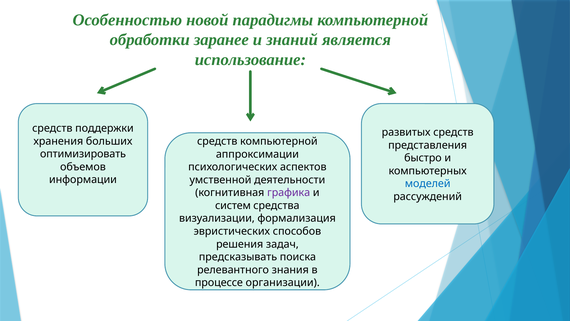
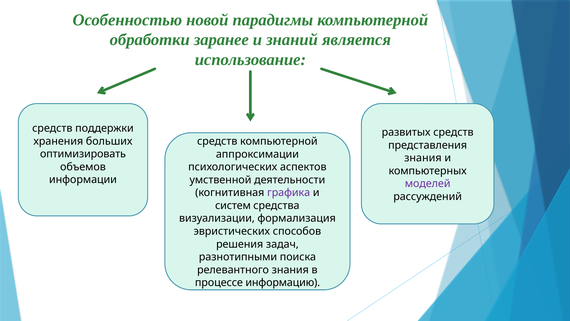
быстро at (423, 158): быстро -> знания
моделей colour: blue -> purple
предсказывать: предсказывать -> разнотипными
организации: организации -> информацию
